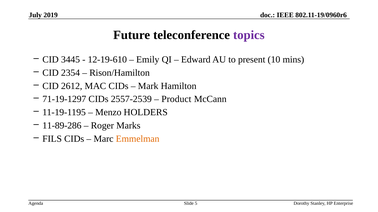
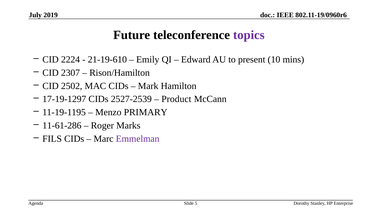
3445: 3445 -> 2224
12-19-610: 12-19-610 -> 21-19-610
2354: 2354 -> 2307
2612: 2612 -> 2502
71-19-1297: 71-19-1297 -> 17-19-1297
2557-2539: 2557-2539 -> 2527-2539
HOLDERS: HOLDERS -> PRIMARY
11-89-286: 11-89-286 -> 11-61-286
Emmelman colour: orange -> purple
